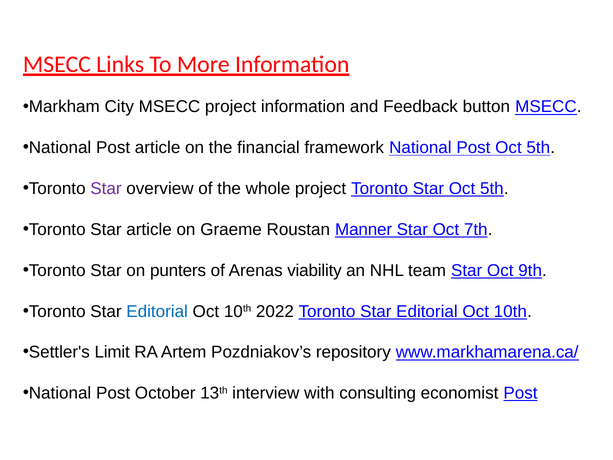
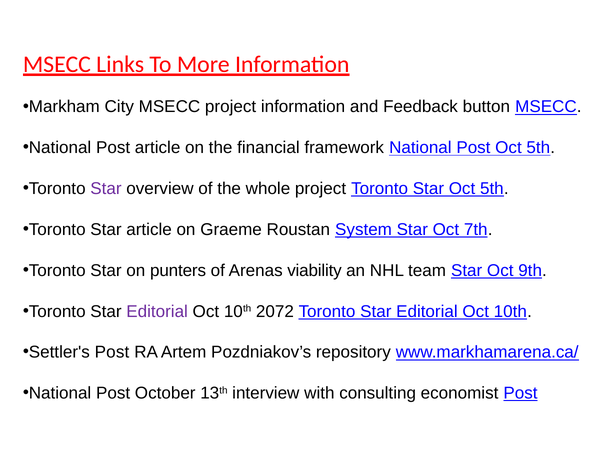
Manner: Manner -> System
Editorial at (157, 311) colour: blue -> purple
2022: 2022 -> 2072
Settler's Limit: Limit -> Post
